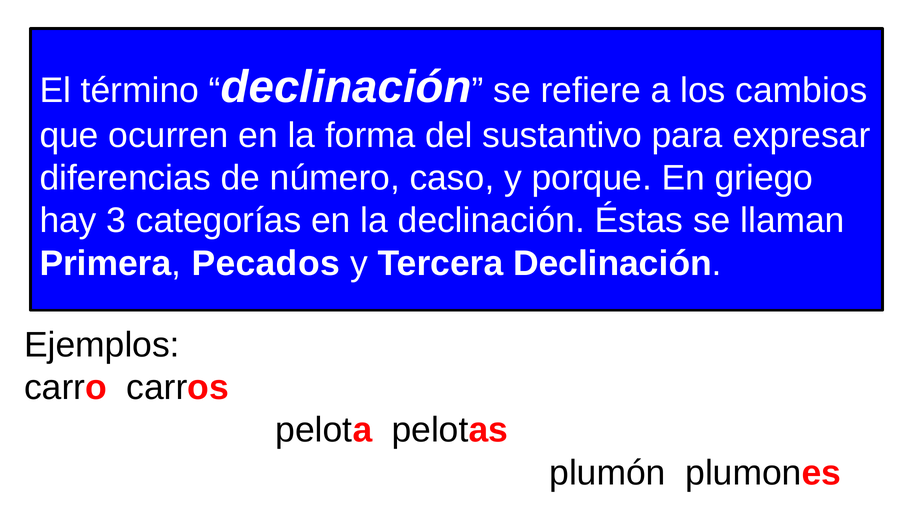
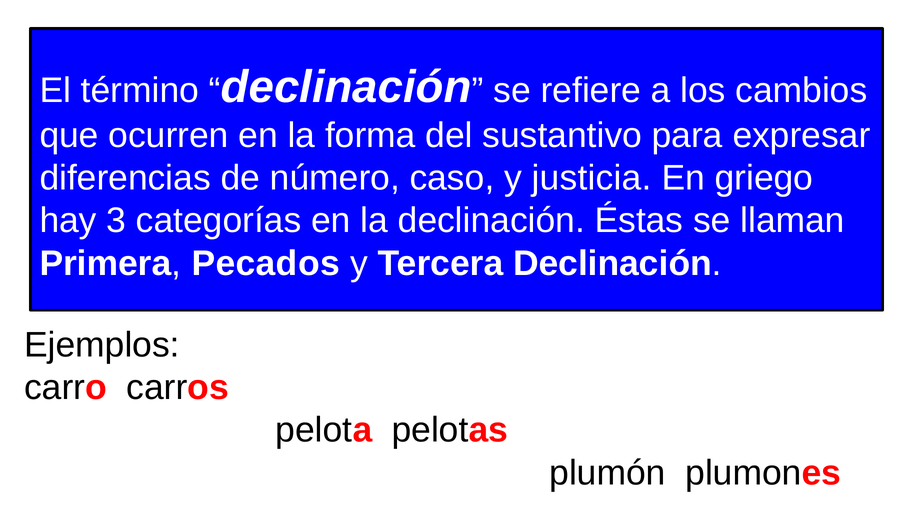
porque: porque -> justicia
